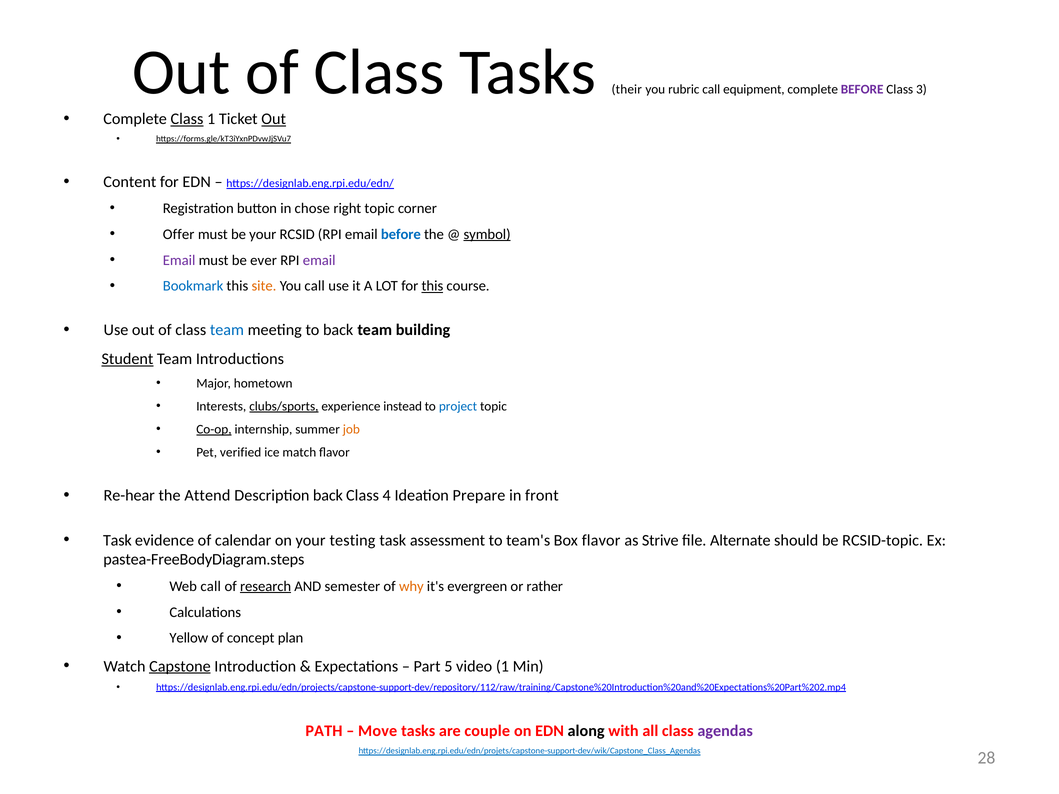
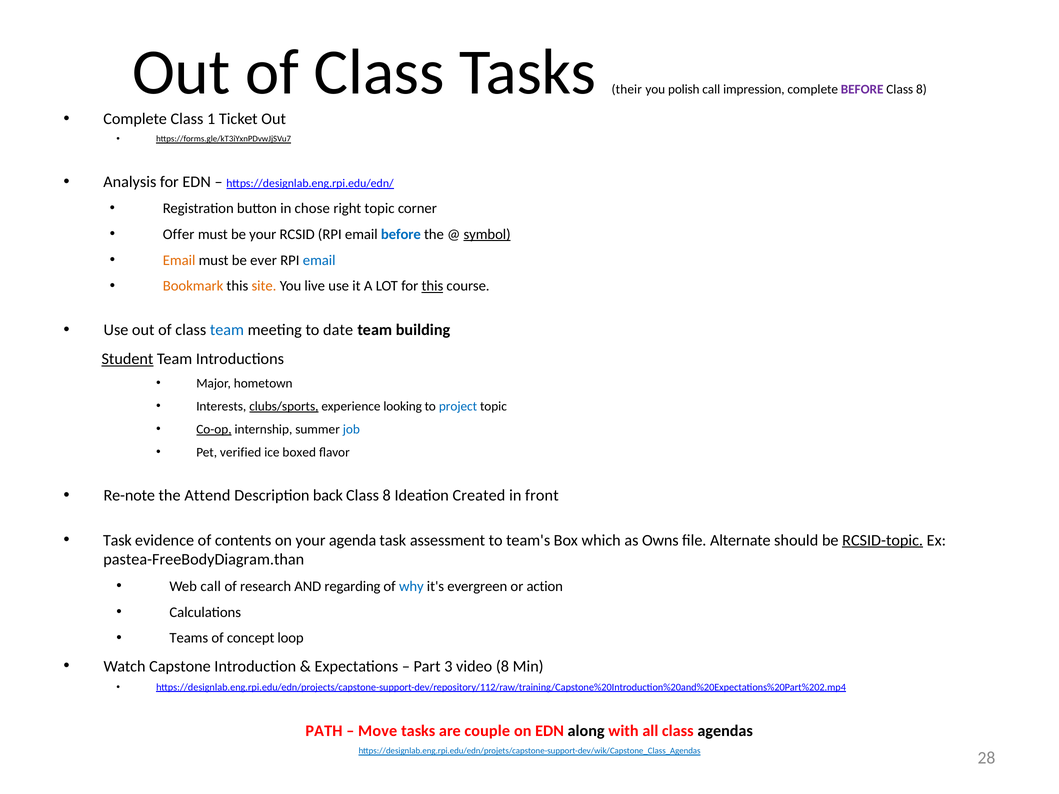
rubric: rubric -> polish
equipment: equipment -> impression
3 at (921, 89): 3 -> 8
Class at (187, 119) underline: present -> none
Out at (274, 119) underline: present -> none
Content: Content -> Analysis
Email at (179, 260) colour: purple -> orange
email at (319, 260) colour: purple -> blue
Bookmark colour: blue -> orange
You call: call -> live
to back: back -> date
instead: instead -> looking
job colour: orange -> blue
match: match -> boxed
Re-hear: Re-hear -> Re-note
4 at (387, 496): 4 -> 8
Prepare: Prepare -> Created
calendar: calendar -> contents
testing: testing -> agenda
Box flavor: flavor -> which
Strive: Strive -> Owns
RCSID-topic underline: none -> present
pastea-FreeBodyDiagram.steps: pastea-FreeBodyDiagram.steps -> pastea-FreeBodyDiagram.than
research underline: present -> none
semester: semester -> regarding
why colour: orange -> blue
rather: rather -> action
Yellow: Yellow -> Teams
plan: plan -> loop
Capstone underline: present -> none
5: 5 -> 3
video 1: 1 -> 8
agendas colour: purple -> black
